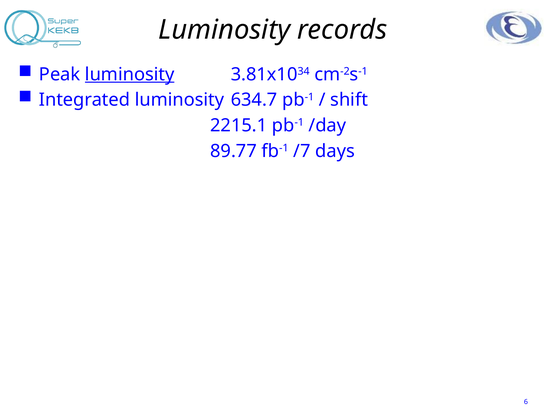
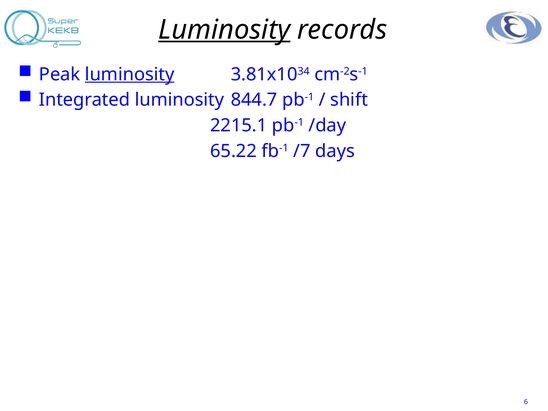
Luminosity at (224, 30) underline: none -> present
634.7: 634.7 -> 844.7
89.77: 89.77 -> 65.22
